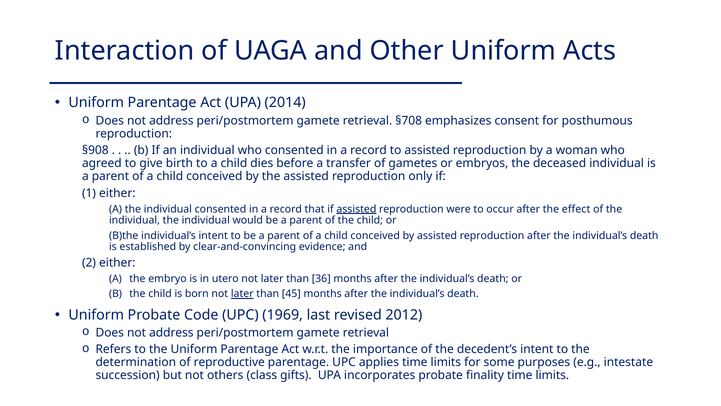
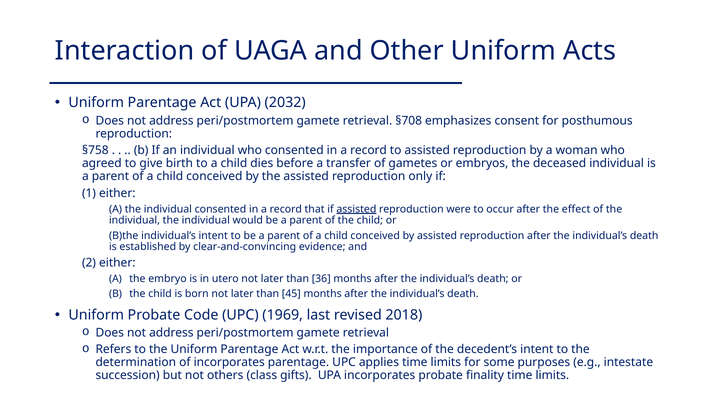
2014: 2014 -> 2032
§908: §908 -> §758
later at (242, 294) underline: present -> none
2012: 2012 -> 2018
of reproductive: reproductive -> incorporates
